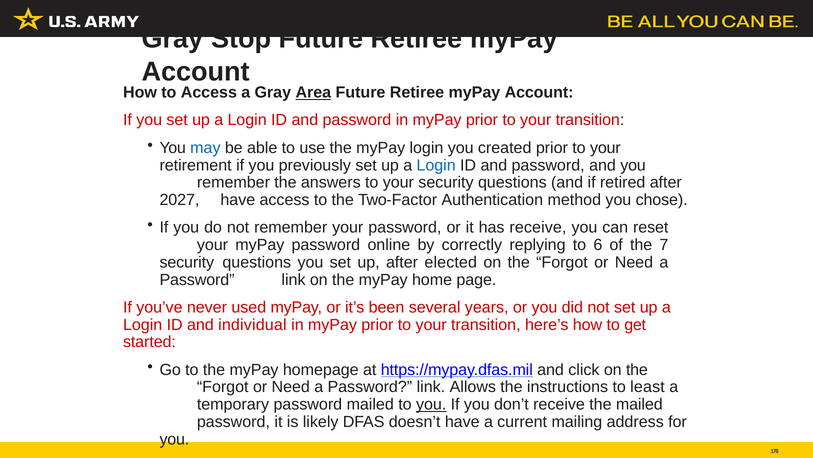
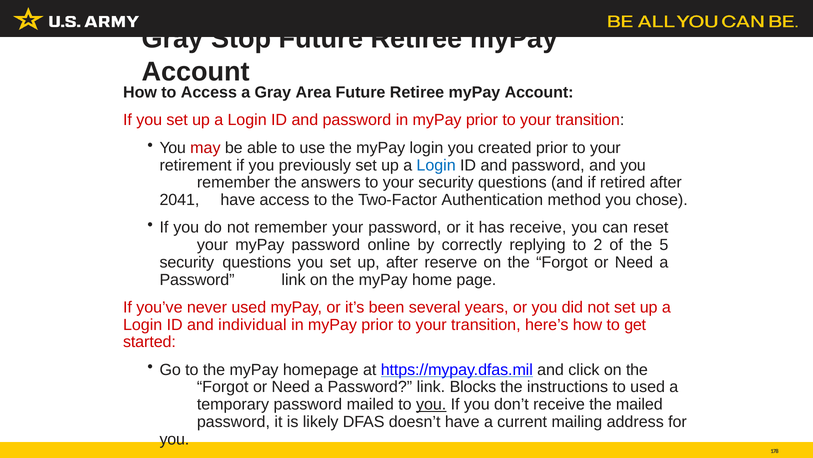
Area underline: present -> none
may colour: blue -> red
2027: 2027 -> 2041
6: 6 -> 2
7: 7 -> 5
elected: elected -> reserve
Allows: Allows -> Blocks
to least: least -> used
